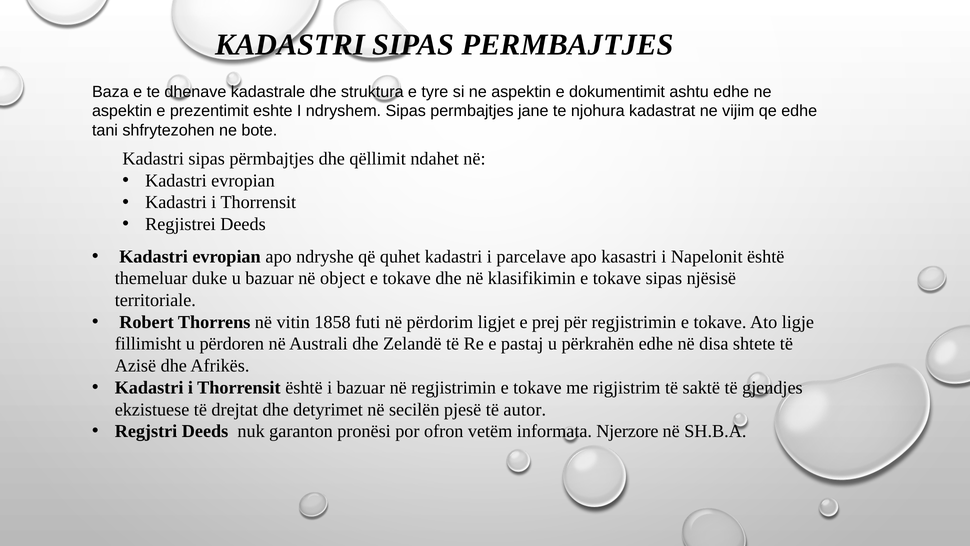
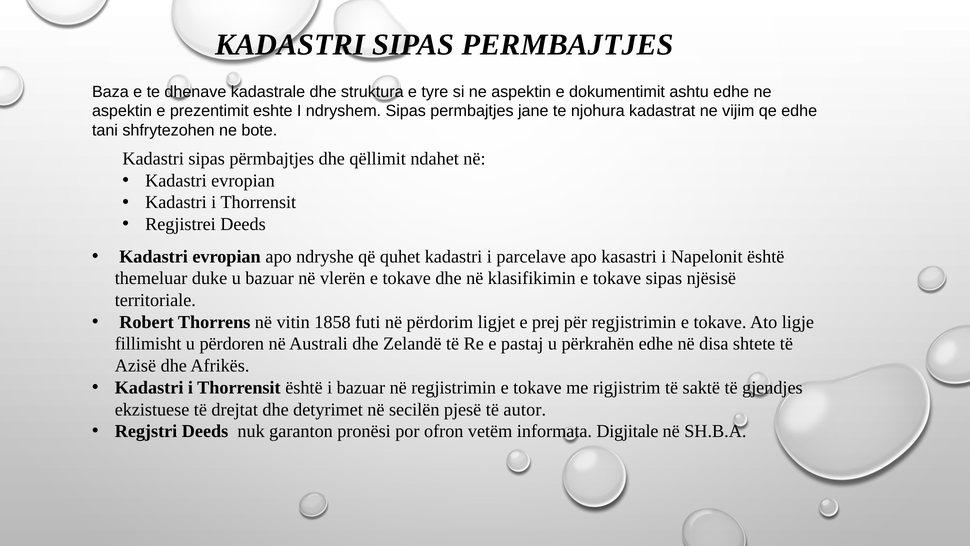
object: object -> vlerën
Njerzore: Njerzore -> Digjitale
